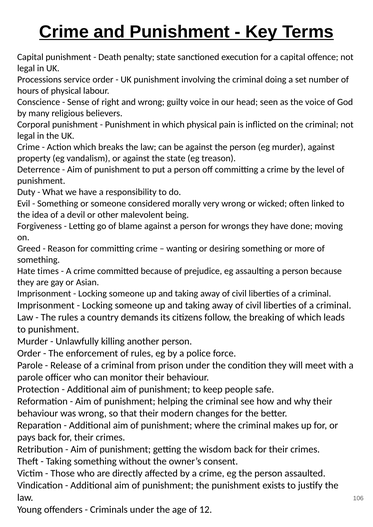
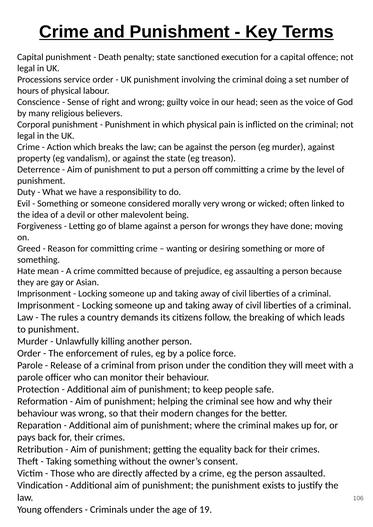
times: times -> mean
wisdom: wisdom -> equality
12: 12 -> 19
